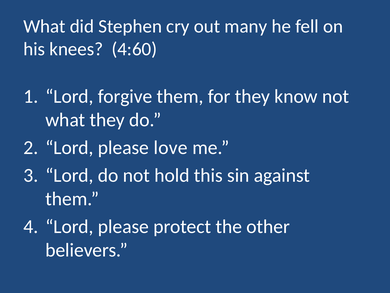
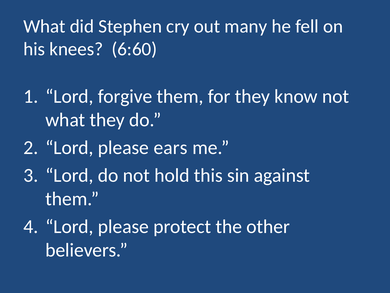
4:60: 4:60 -> 6:60
love: love -> ears
